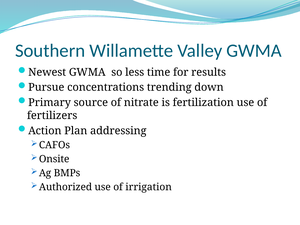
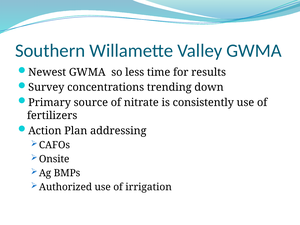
Pursue: Pursue -> Survey
fertilization: fertilization -> consistently
